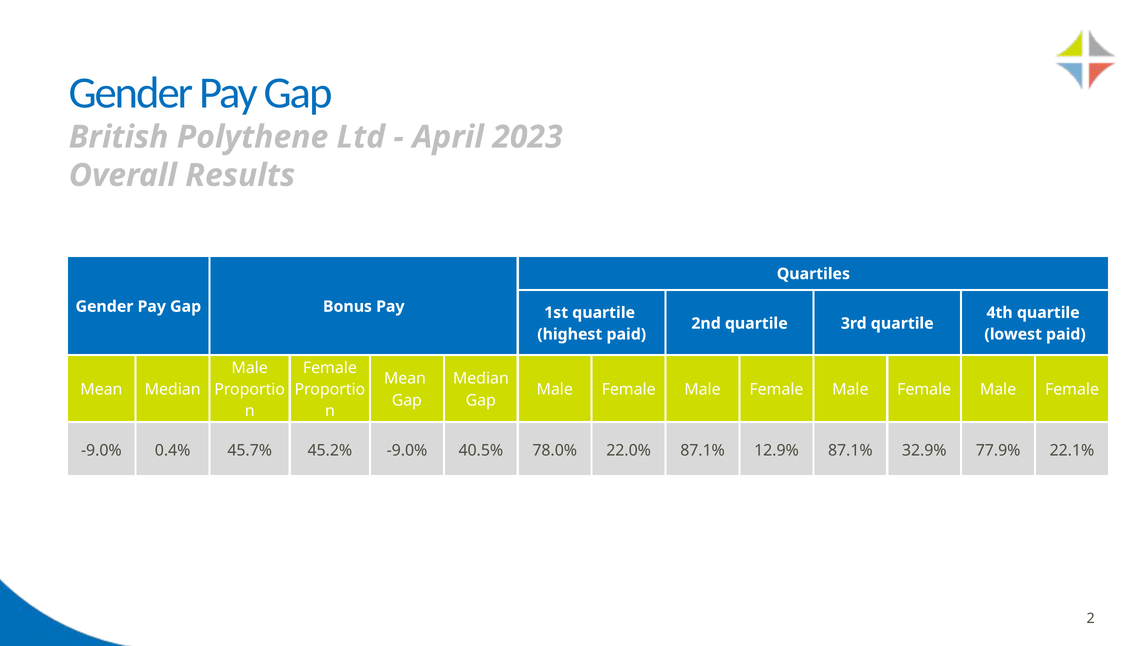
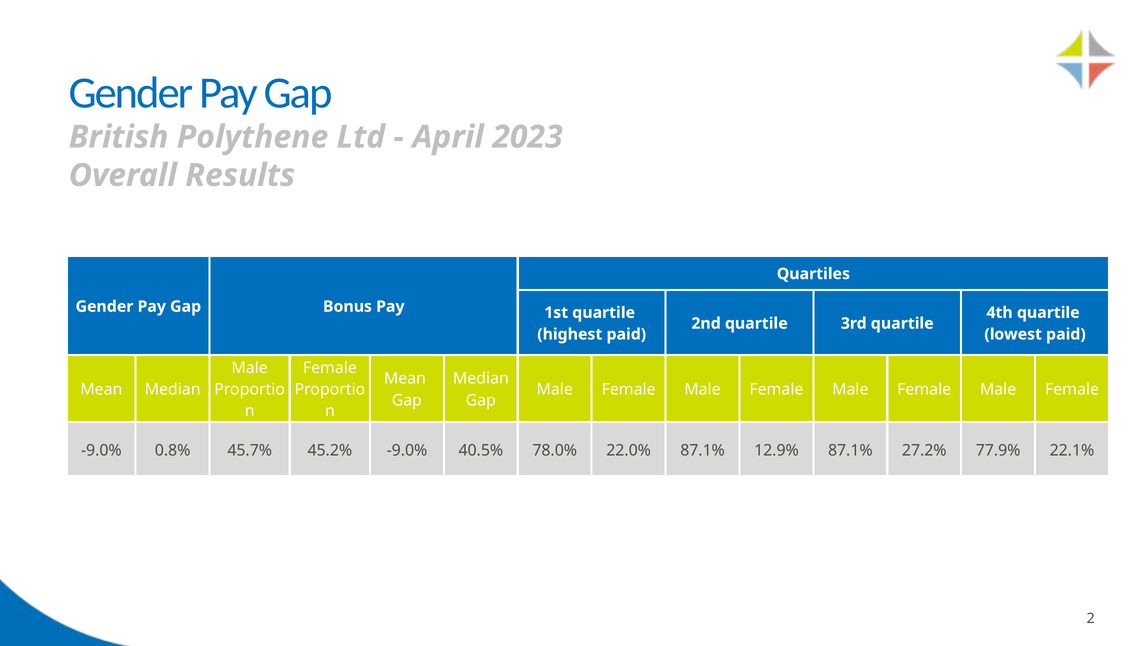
0.4%: 0.4% -> 0.8%
32.9%: 32.9% -> 27.2%
